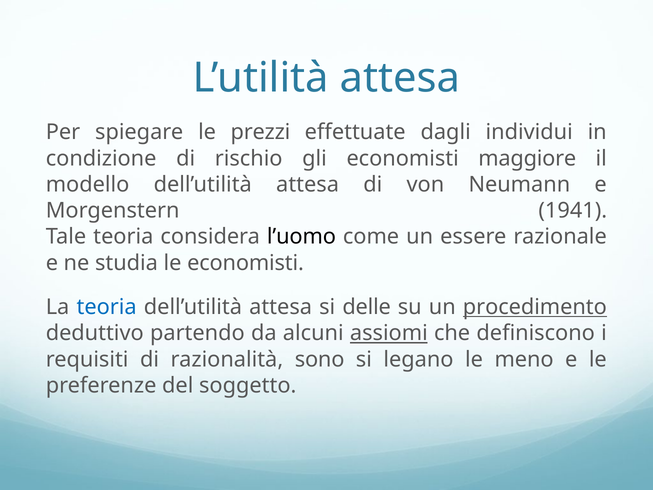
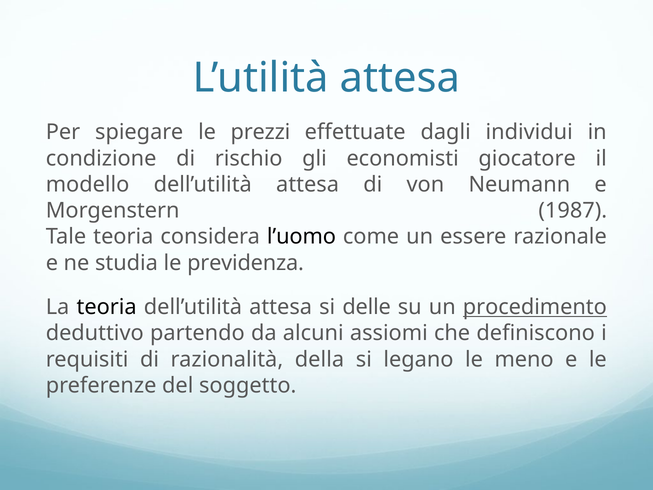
maggiore: maggiore -> giocatore
1941: 1941 -> 1987
le economisti: economisti -> previdenza
teoria at (107, 307) colour: blue -> black
assiomi underline: present -> none
sono: sono -> della
